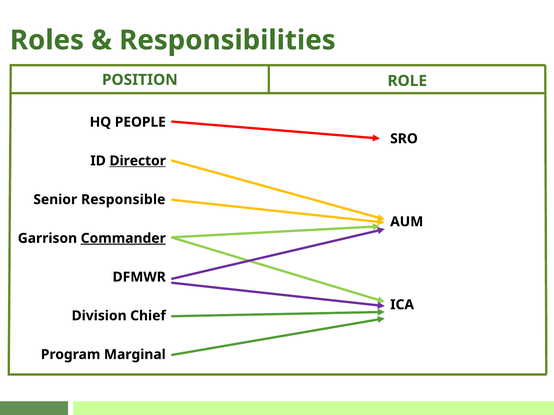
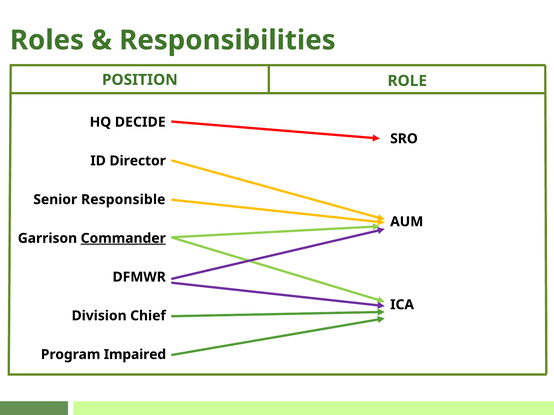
PEOPLE: PEOPLE -> DECIDE
Director underline: present -> none
Marginal: Marginal -> Impaired
